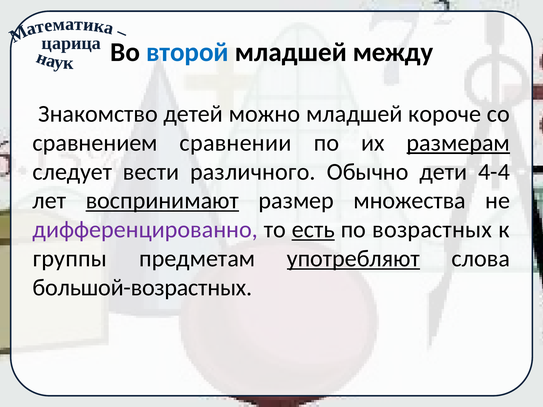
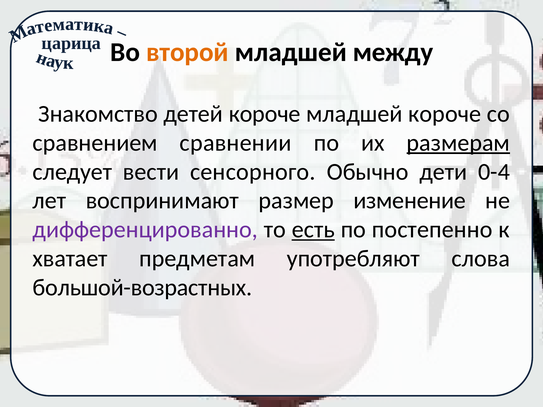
второй colour: blue -> orange
детей можно: можно -> короче
различного: различного -> сенсорного
4-4: 4-4 -> 0-4
воспринимают underline: present -> none
множества: множества -> изменение
возрастных: возрастных -> постепенно
группы: группы -> хватает
употребляют underline: present -> none
